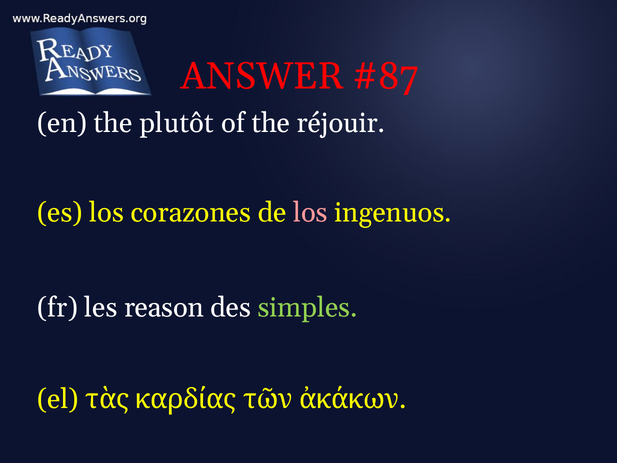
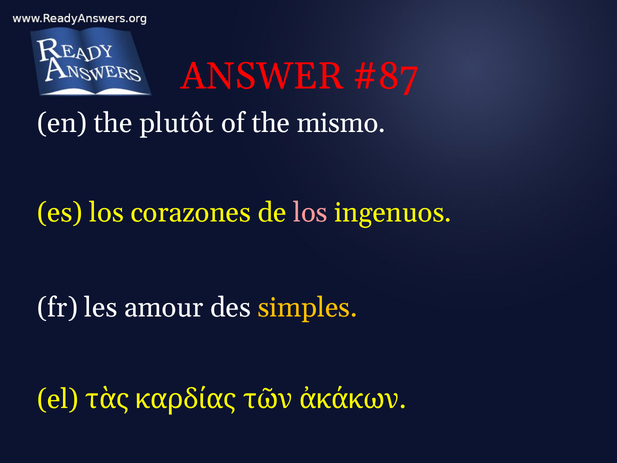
réjouir: réjouir -> mismo
reason: reason -> amour
simples colour: light green -> yellow
